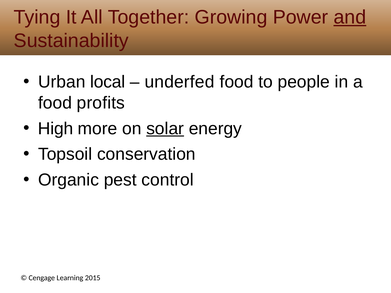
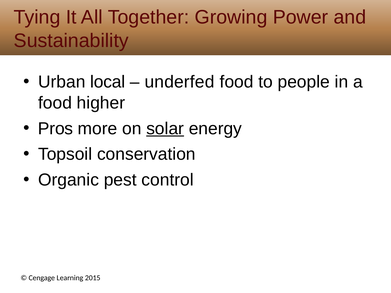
and underline: present -> none
profits: profits -> higher
High: High -> Pros
